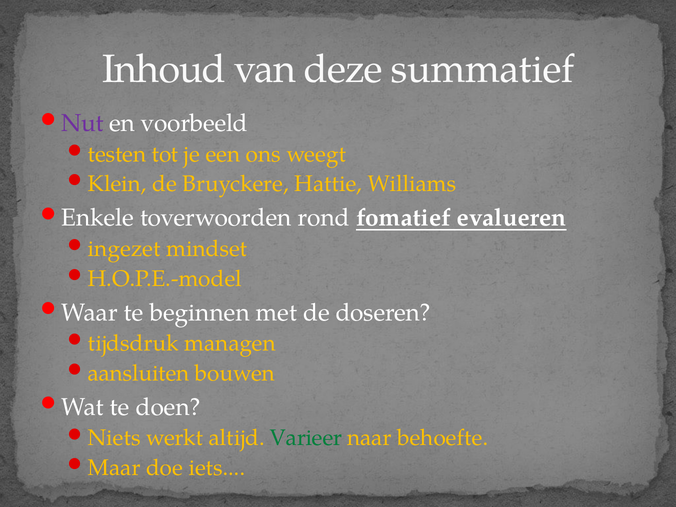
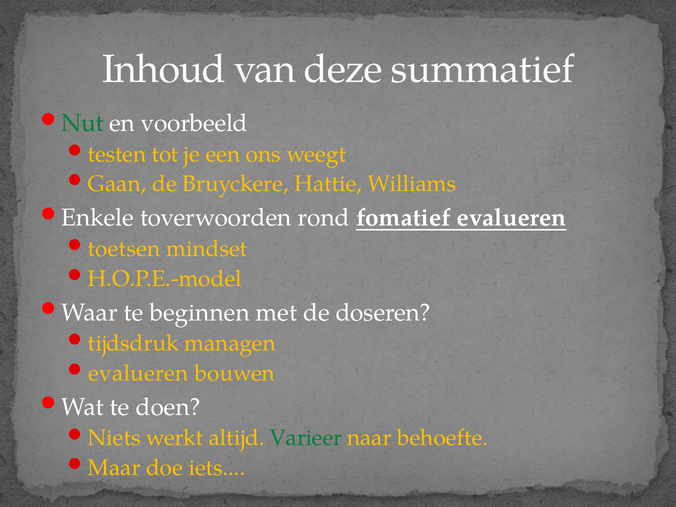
Nut colour: purple -> green
Klein: Klein -> Gaan
ingezet: ingezet -> toetsen
aansluiten at (139, 373): aansluiten -> evalueren
